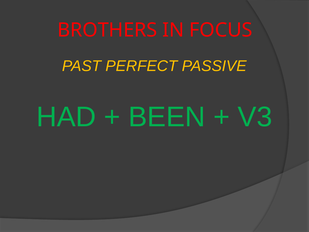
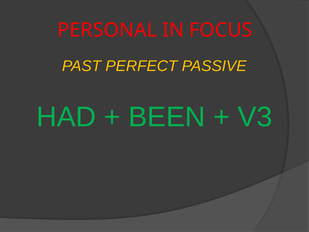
BROTHERS: BROTHERS -> PERSONAL
